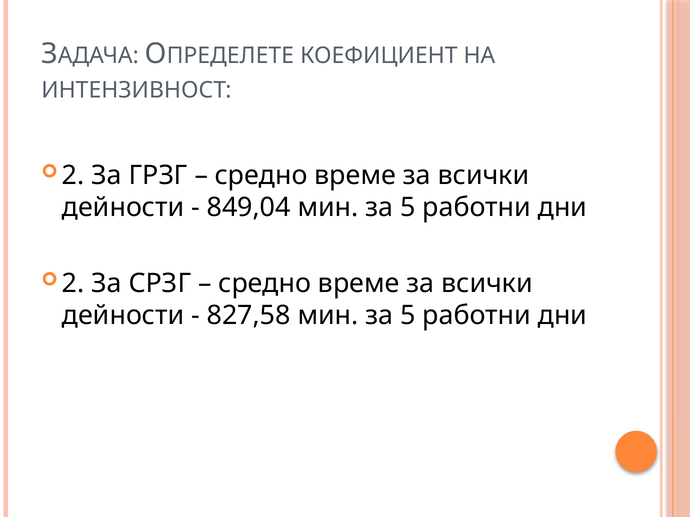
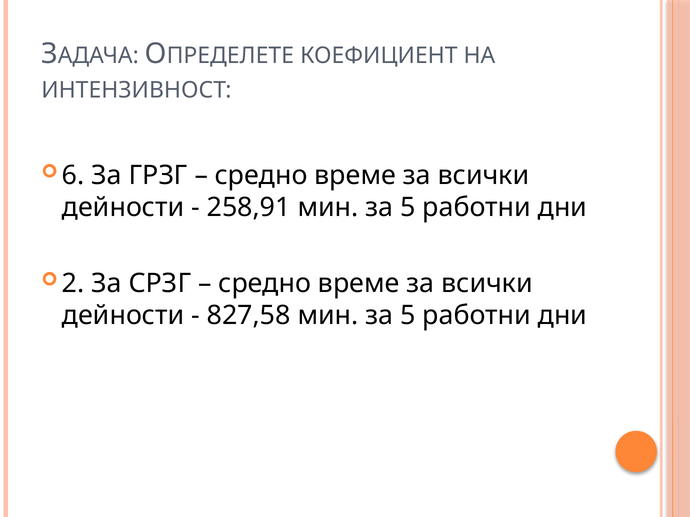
2 at (73, 175): 2 -> 6
849,04: 849,04 -> 258,91
